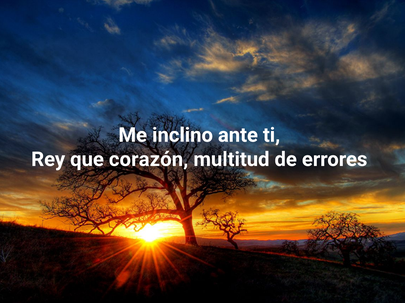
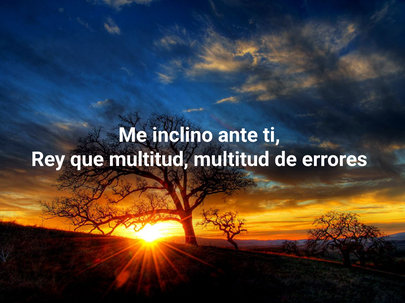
que corazón: corazón -> multitud
